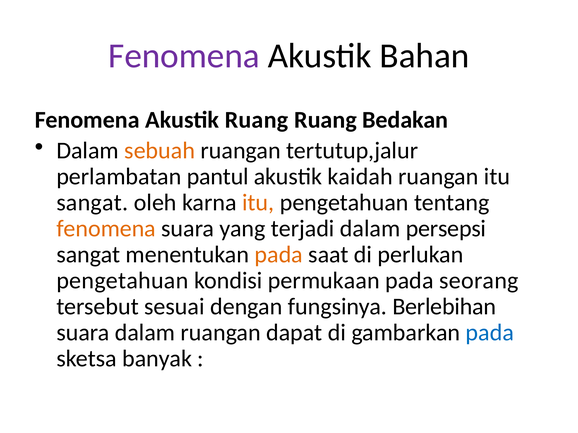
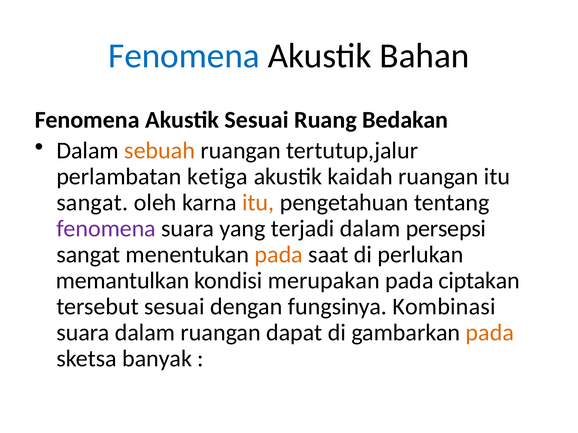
Fenomena at (184, 56) colour: purple -> blue
Akustik Ruang: Ruang -> Sesuai
pantul: pantul -> ketiga
fenomena at (106, 229) colour: orange -> purple
pengetahuan at (122, 281): pengetahuan -> memantulkan
permukaan: permukaan -> merupakan
seorang: seorang -> ciptakan
Berlebihan: Berlebihan -> Kombinasi
pada at (490, 333) colour: blue -> orange
